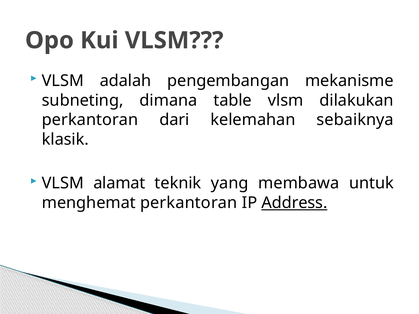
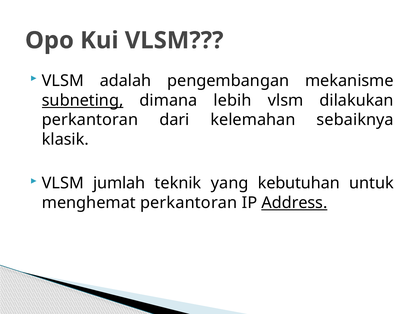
subneting underline: none -> present
table: table -> lebih
alamat: alamat -> jumlah
membawa: membawa -> kebutuhan
